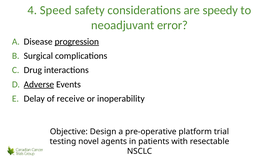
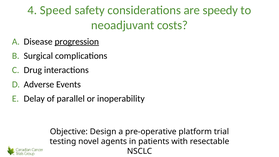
error: error -> costs
Adverse underline: present -> none
receive: receive -> parallel
